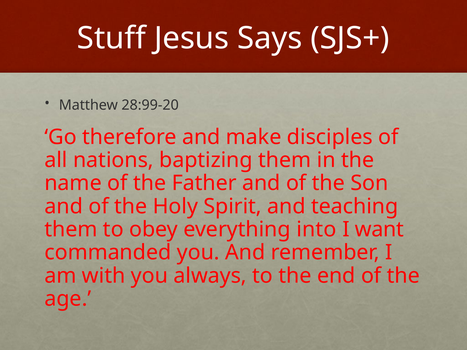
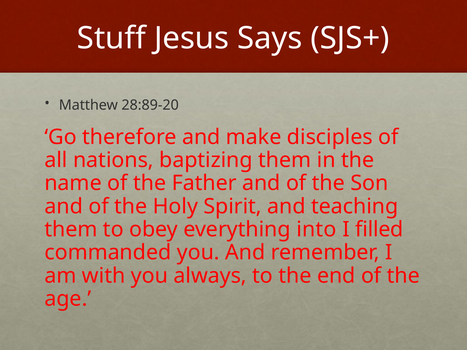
28:99-20: 28:99-20 -> 28:89-20
want: want -> filled
